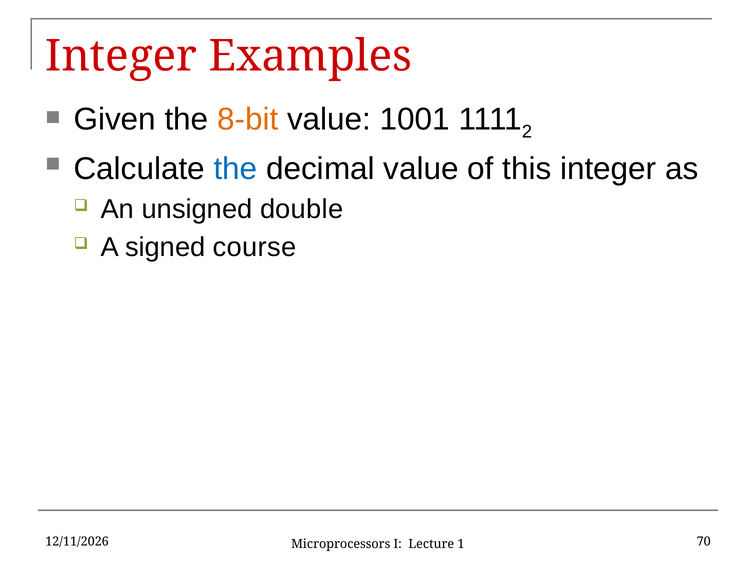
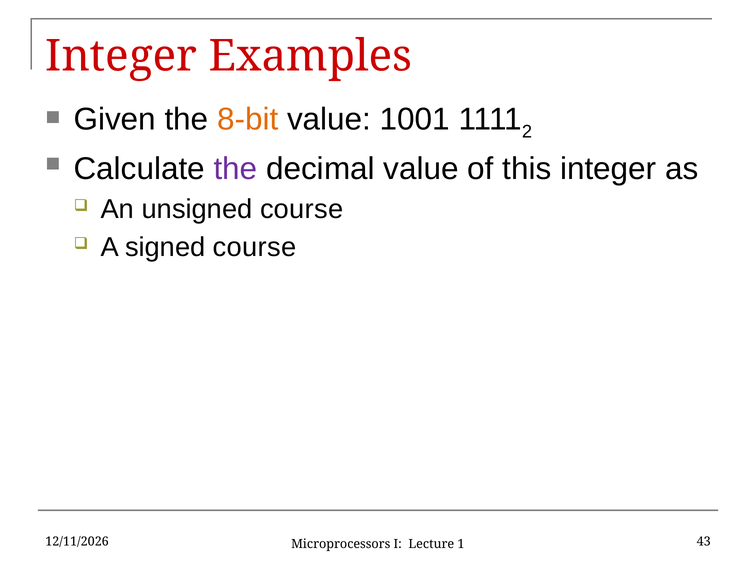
the at (236, 169) colour: blue -> purple
unsigned double: double -> course
70: 70 -> 43
